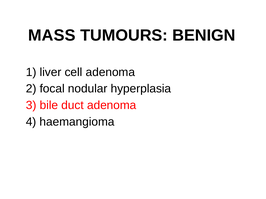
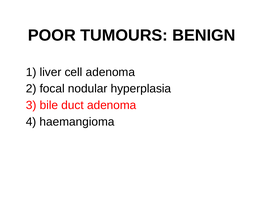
MASS: MASS -> POOR
